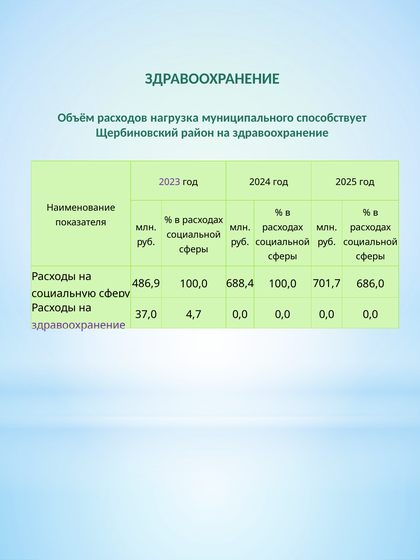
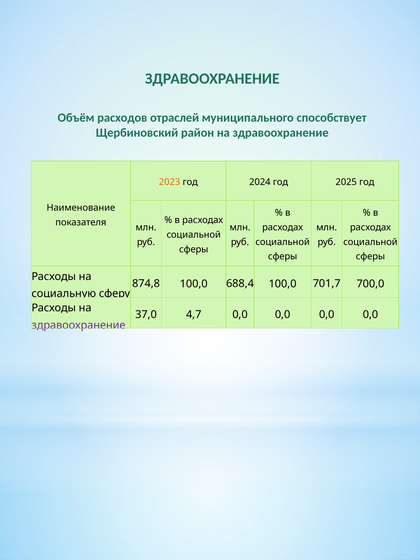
нагрузка: нагрузка -> отраслей
2023 colour: purple -> orange
486,9: 486,9 -> 874,8
686,0: 686,0 -> 700,0
